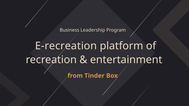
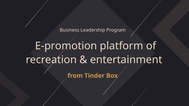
E-recreation: E-recreation -> E-promotion
